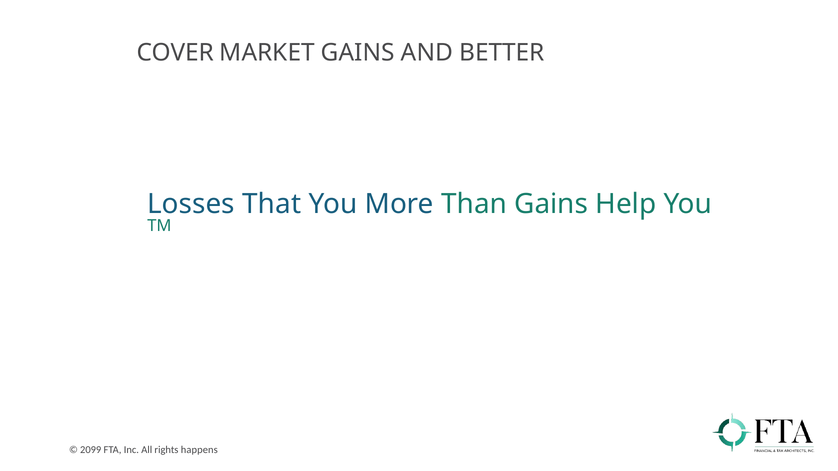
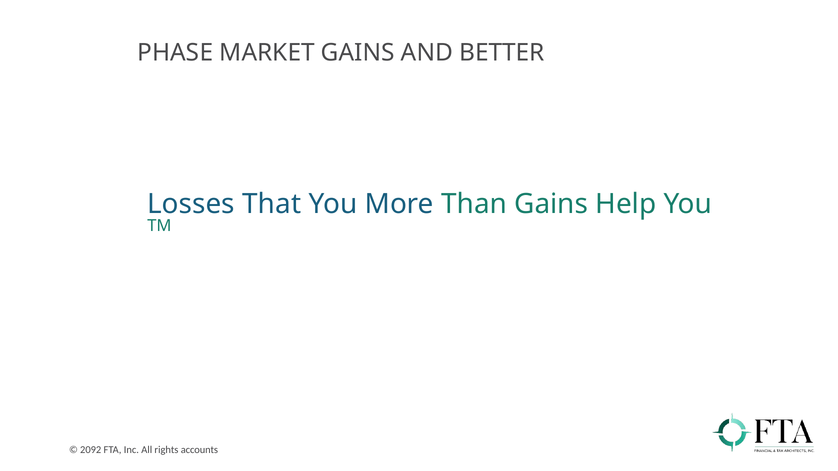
COVER: COVER -> PHASE
2099: 2099 -> 2092
happens: happens -> accounts
